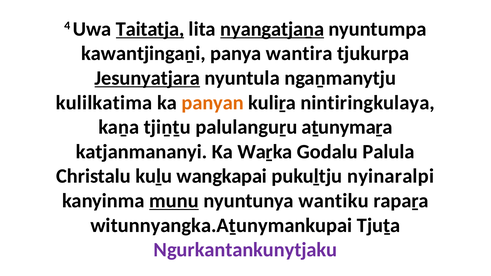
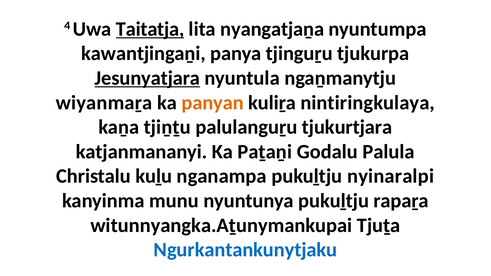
nyangatjaṉa underline: present -> none
wantira: wantira -> tjinguṟu
kulilkatima: kulilkatima -> wiyanmaṟa
aṯunymaṟa: aṯunymaṟa -> tjukurtjara
Waṟka: Waṟka -> Paṯaṉi
wangkapai: wangkapai -> nganampa
munu underline: present -> none
nyuntunya wantiku: wantiku -> pukuḻtju
Ngurkantankunytjaku colour: purple -> blue
